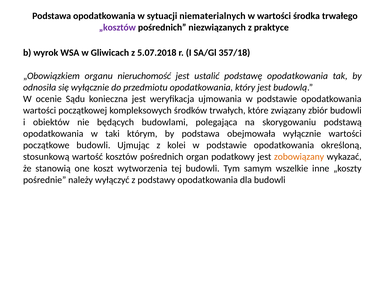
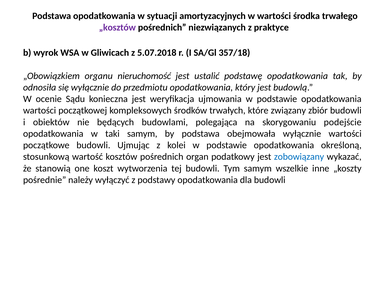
niematerialnych: niematerialnych -> amortyzacyjnych
podstawą: podstawą -> podejście
taki którym: którym -> samym
zobowiązany colour: orange -> blue
